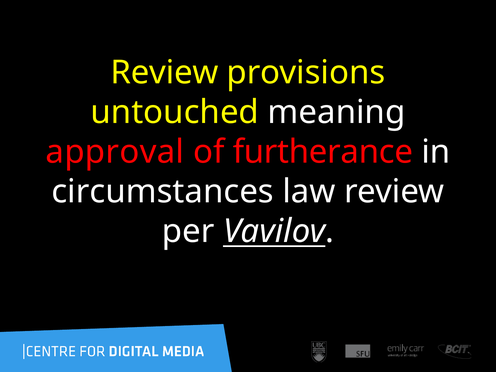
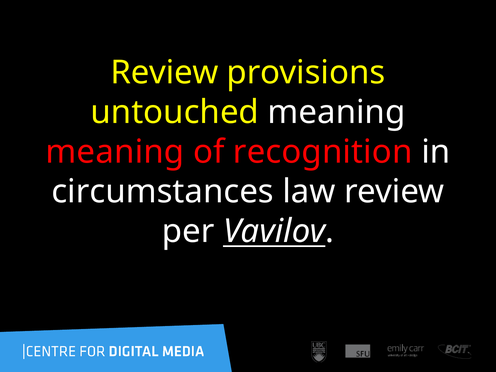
approval at (115, 152): approval -> meaning
furtherance: furtherance -> recognition
